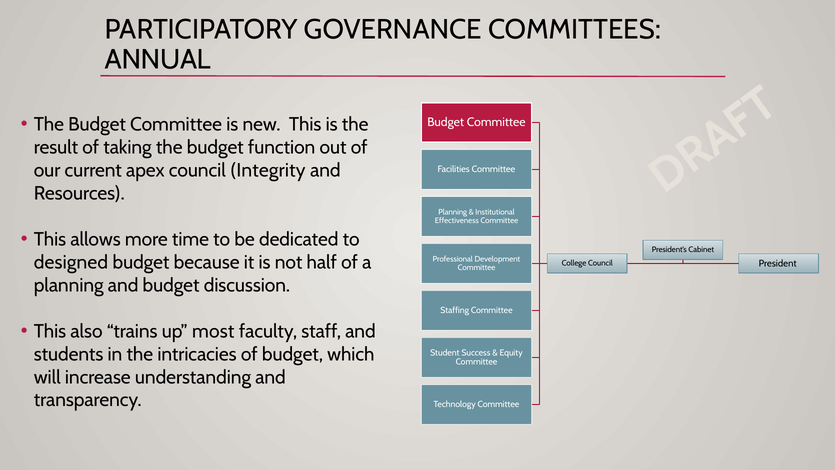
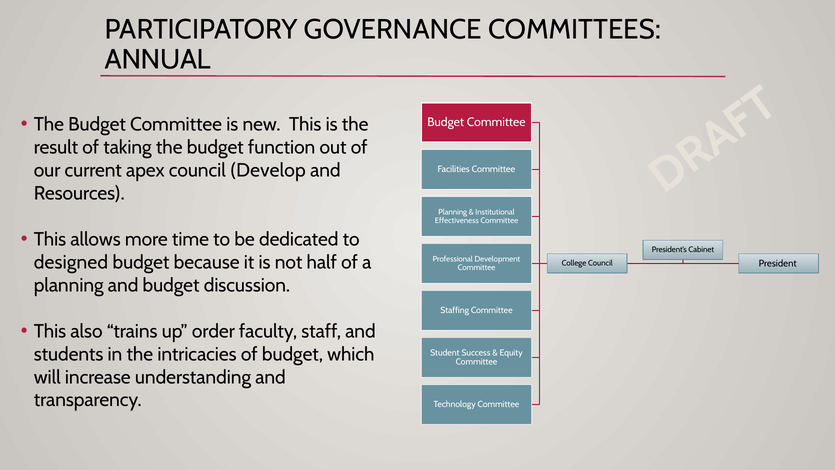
Integrity: Integrity -> Develop
most: most -> order
